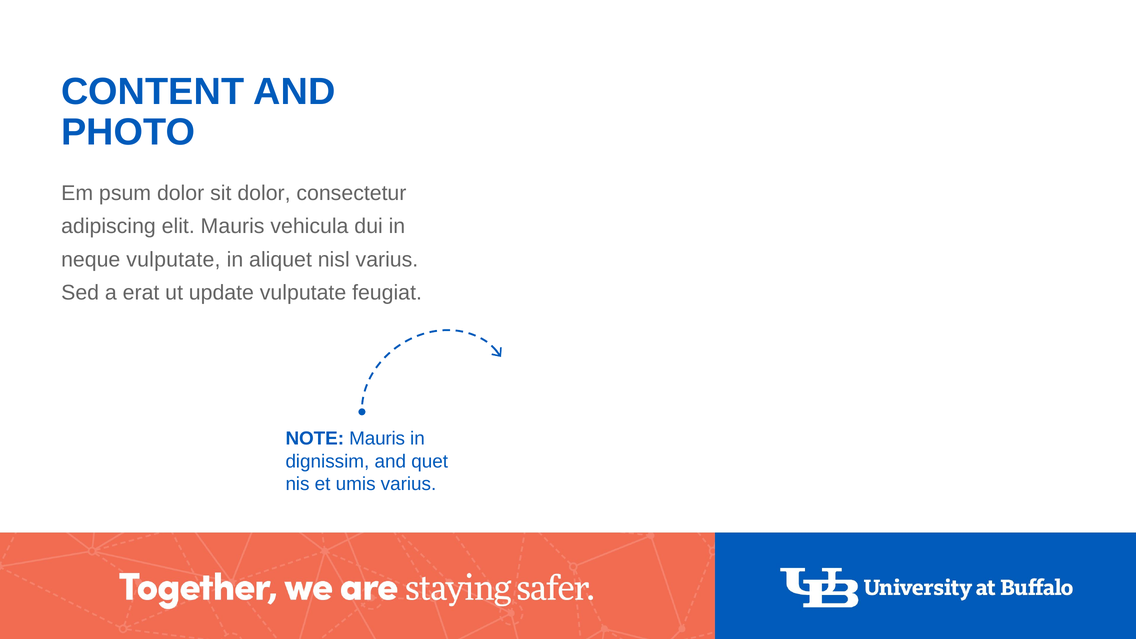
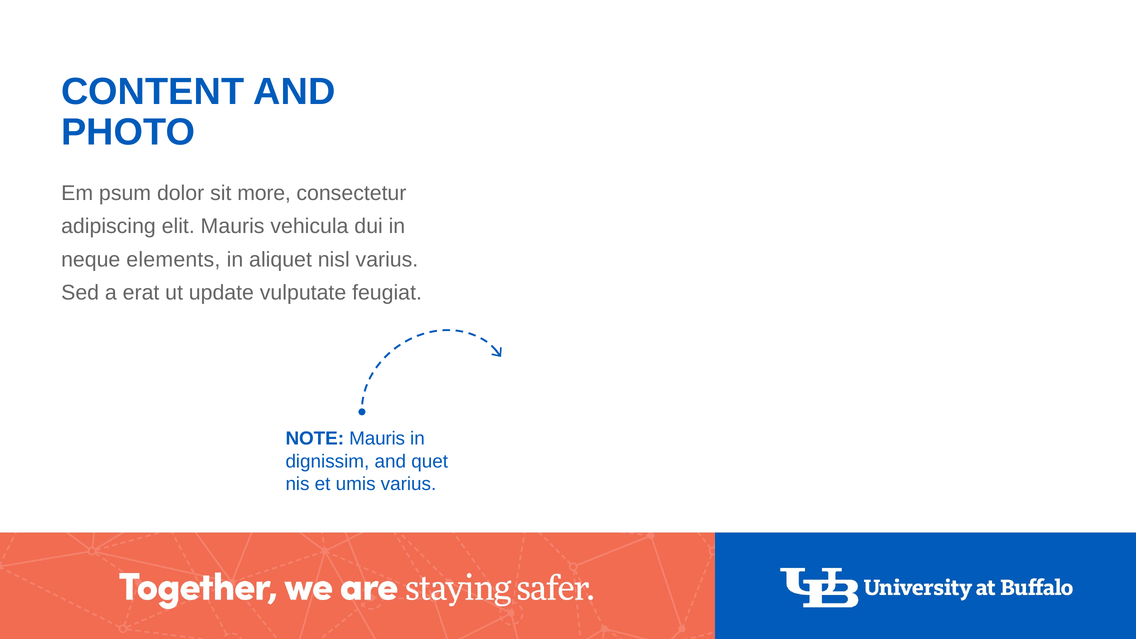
sit dolor: dolor -> more
neque vulputate: vulputate -> elements
